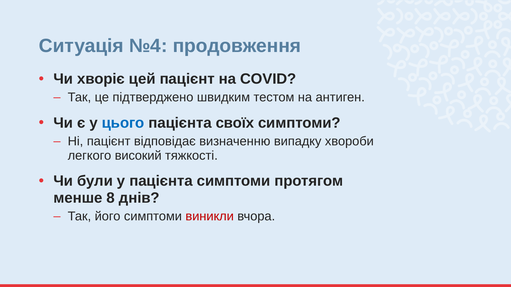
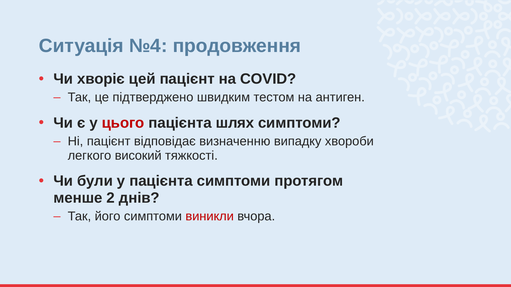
цього colour: blue -> red
своїх: своїх -> шлях
8: 8 -> 2
